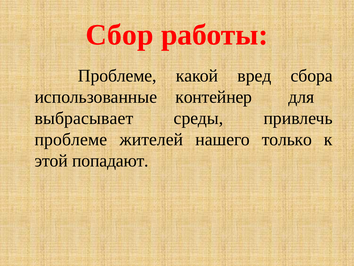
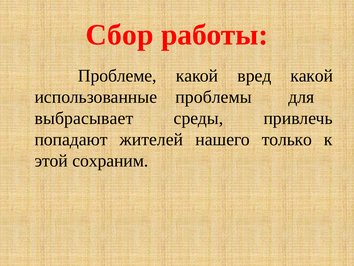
вред сбора: сбора -> какой
контейнер: контейнер -> проблемы
проблеме at (71, 139): проблеме -> попадают
попадают: попадают -> сохраним
